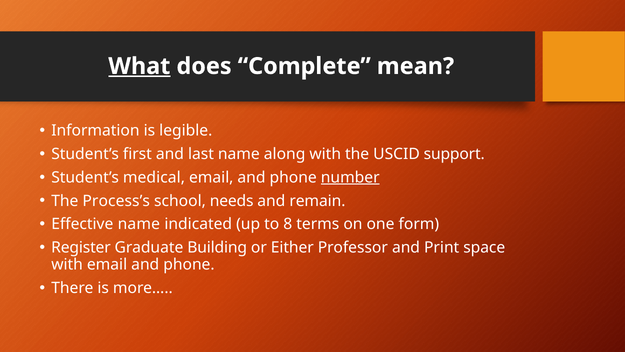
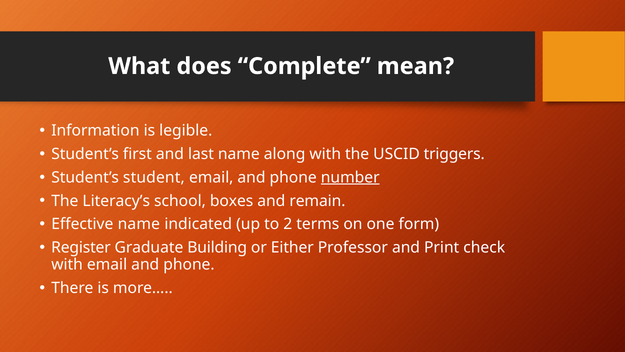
What underline: present -> none
support: support -> triggers
medical: medical -> student
Process’s: Process’s -> Literacy’s
needs: needs -> boxes
8: 8 -> 2
space: space -> check
